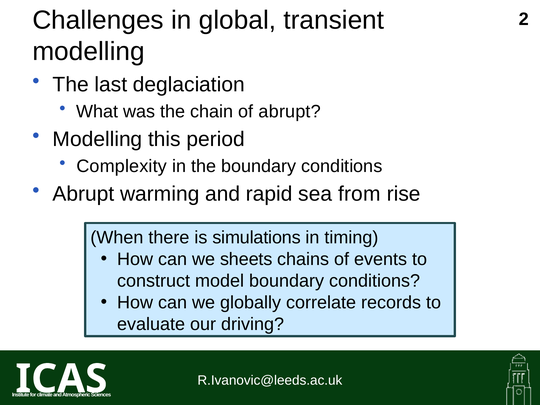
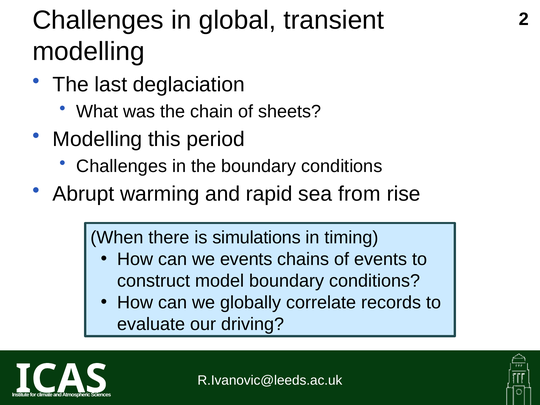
of abrupt: abrupt -> sheets
Complexity at (122, 166): Complexity -> Challenges
we sheets: sheets -> events
